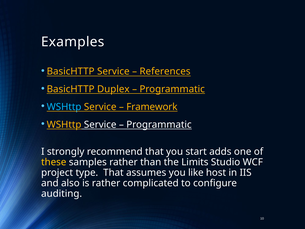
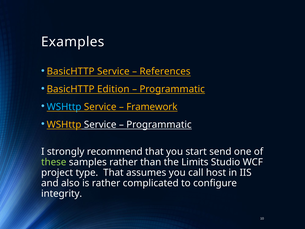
Duplex: Duplex -> Edition
adds: adds -> send
these colour: yellow -> light green
like: like -> call
auditing: auditing -> integrity
